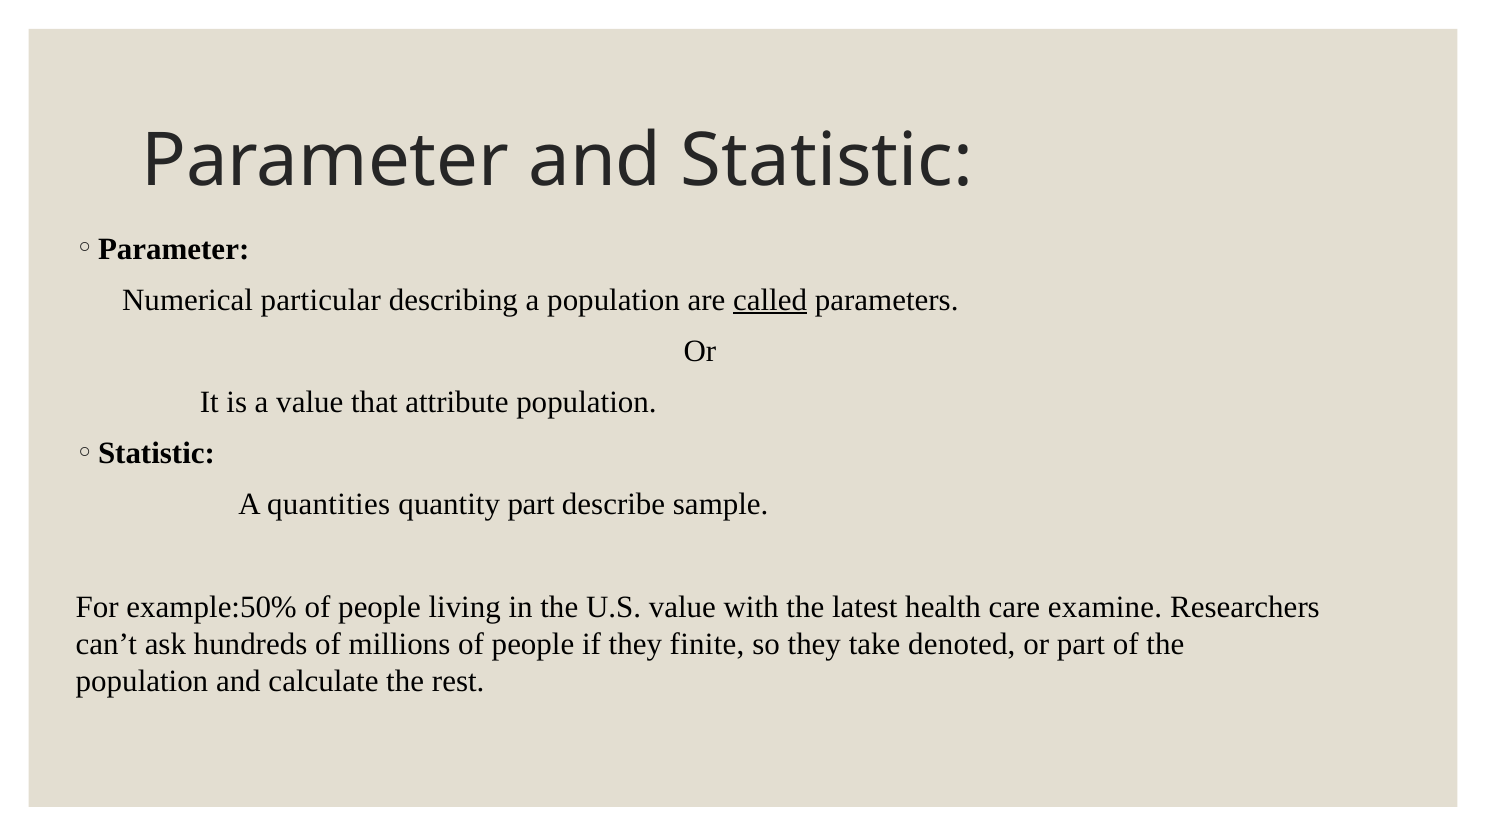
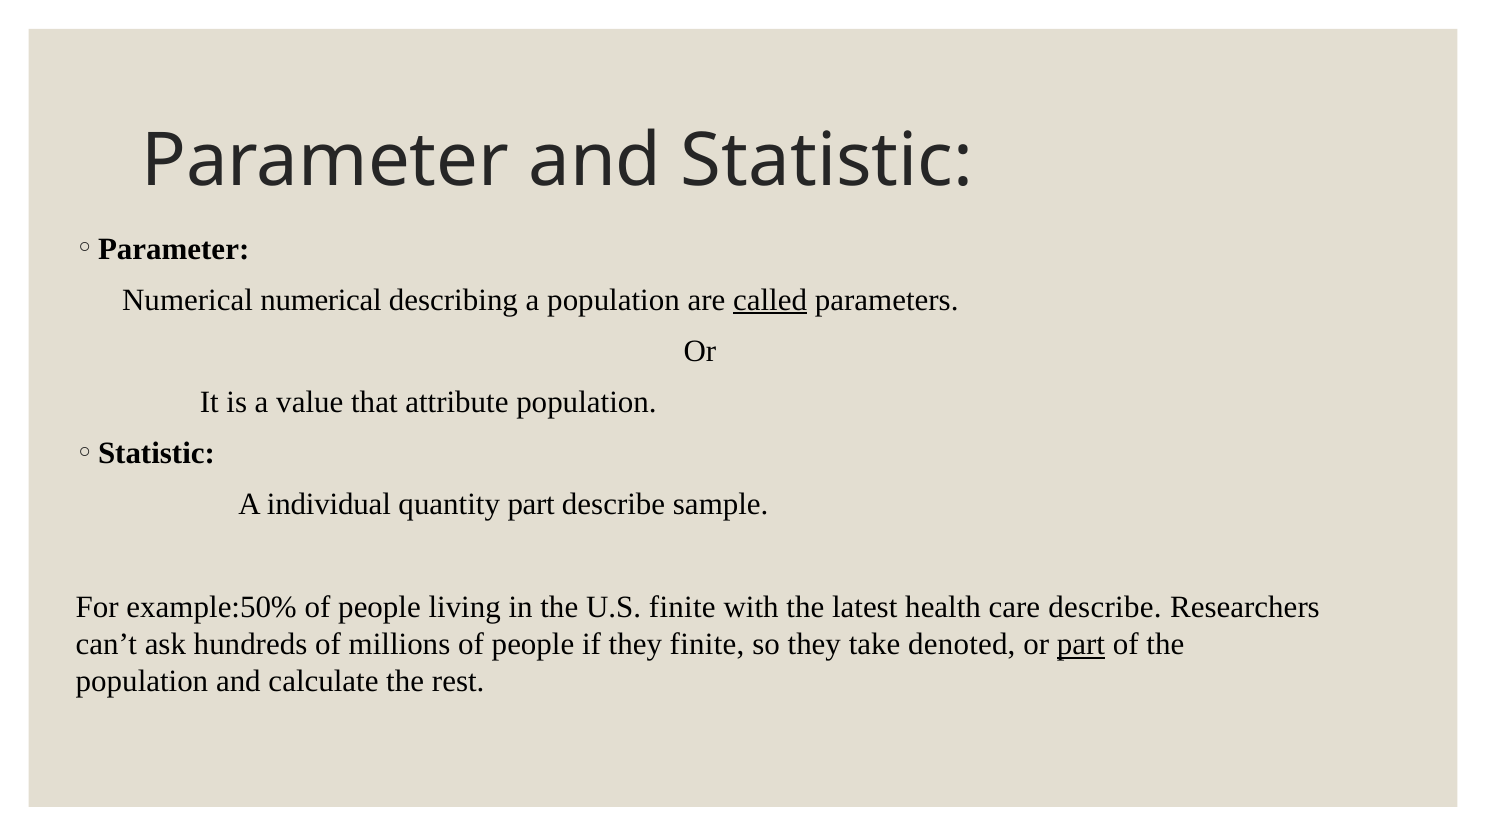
Numerical particular: particular -> numerical
quantities: quantities -> individual
U.S value: value -> finite
care examine: examine -> describe
part at (1081, 644) underline: none -> present
